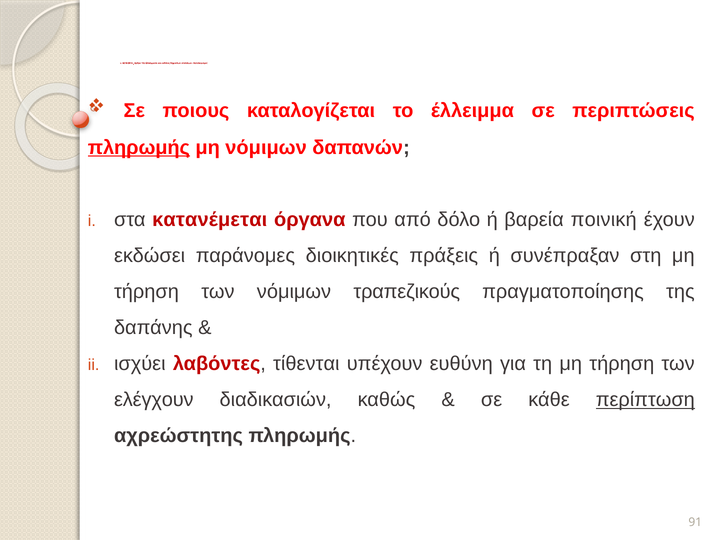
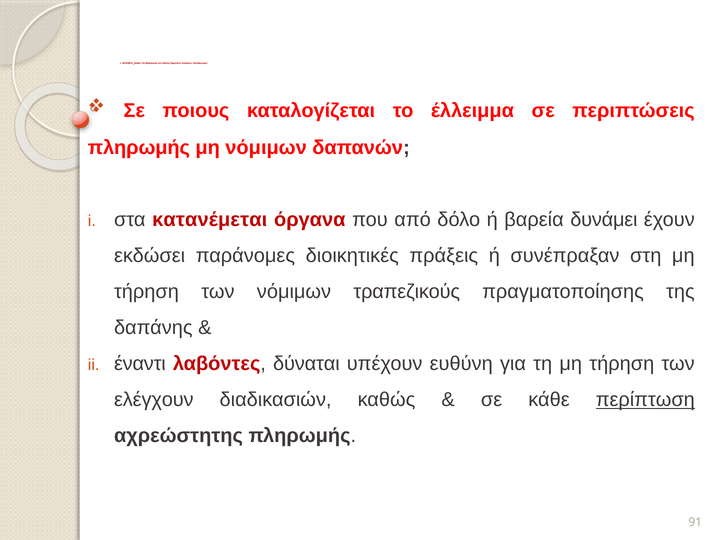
πληρωμής at (139, 147) underline: present -> none
ποινική: ποινική -> δυνάμει
ισχύει: ισχύει -> έναντι
τίθενται: τίθενται -> δύναται
